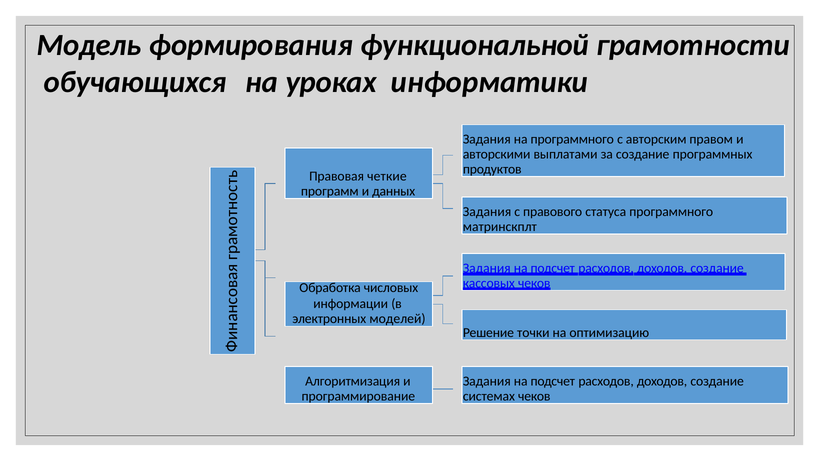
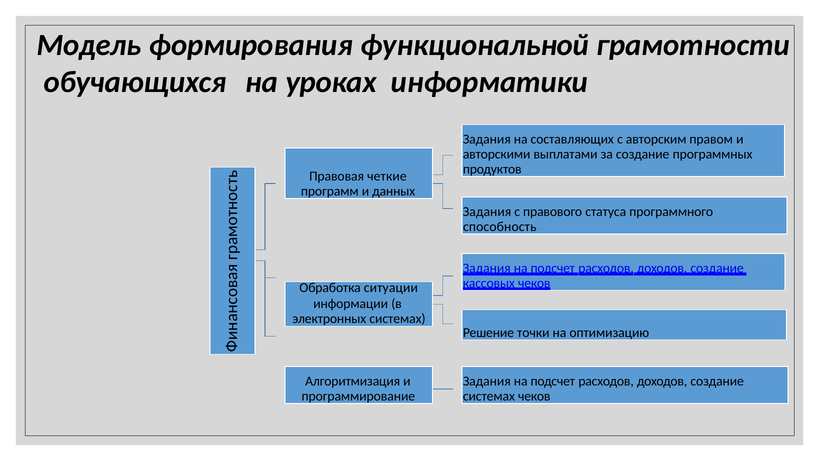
на программного: программного -> составляющих
матринскплт: матринскплт -> способность
числовых: числовых -> ситуации
электронных моделей: моделей -> системах
